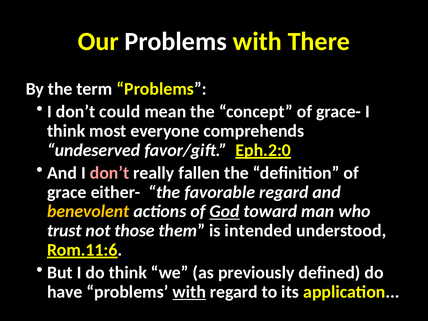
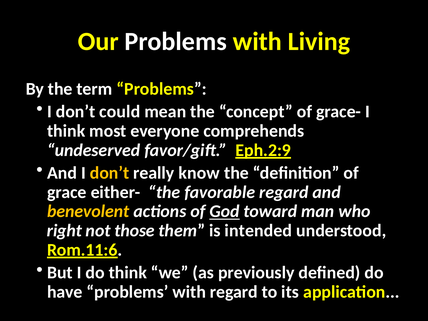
There: There -> Living
Eph.2:0: Eph.2:0 -> Eph.2:9
don’t at (110, 173) colour: pink -> yellow
fallen: fallen -> know
trust: trust -> right
with at (189, 292) underline: present -> none
